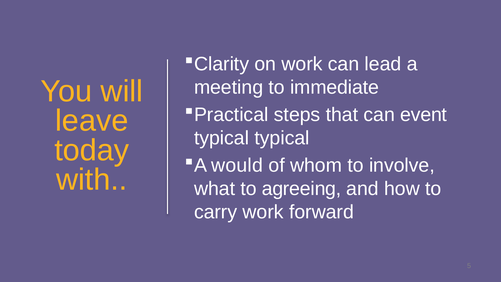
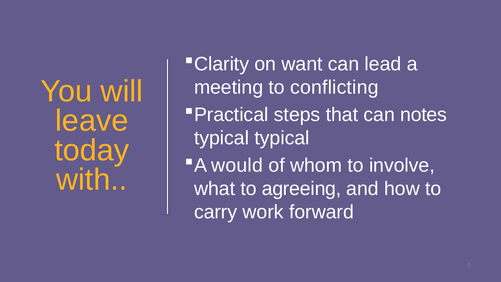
on work: work -> want
immediate: immediate -> conflicting
event: event -> notes
